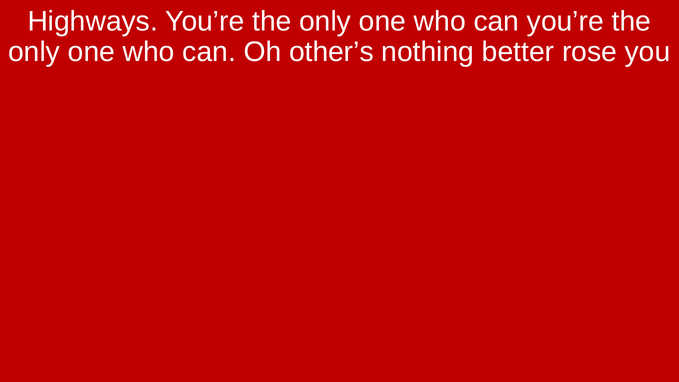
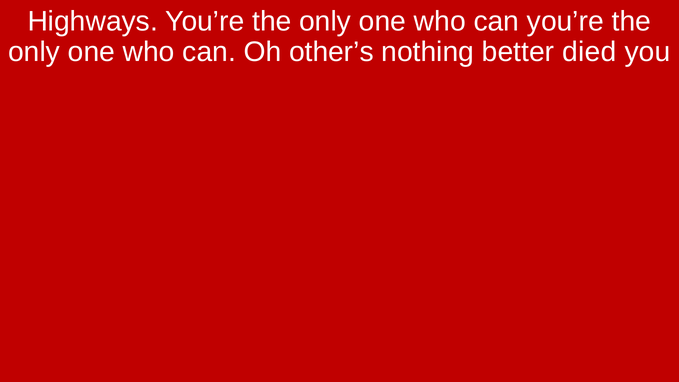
rose: rose -> died
